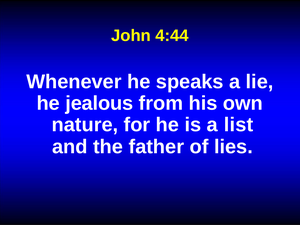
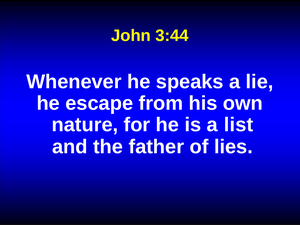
4:44: 4:44 -> 3:44
jealous: jealous -> escape
